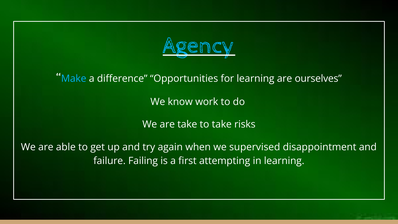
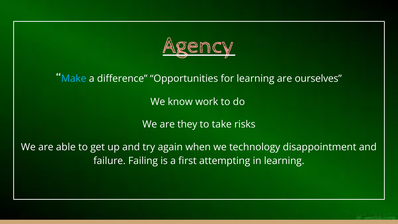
Agency colour: light blue -> pink
are take: take -> they
supervised: supervised -> technology
